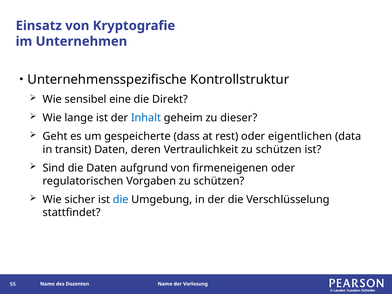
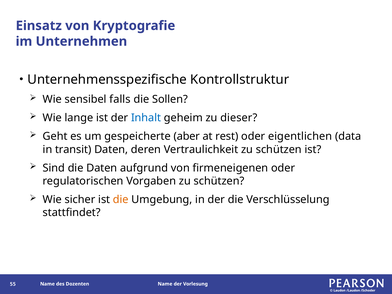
eine: eine -> falls
Direkt: Direkt -> Sollen
dass: dass -> aber
die at (121, 200) colour: blue -> orange
